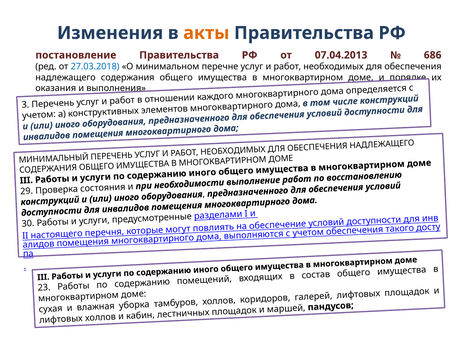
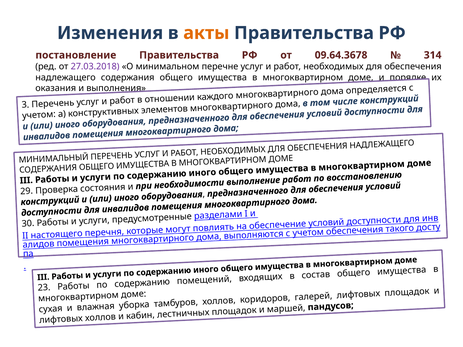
07.04.2013: 07.04.2013 -> 09.64.3678
686: 686 -> 314
27.03.2018 colour: blue -> purple
